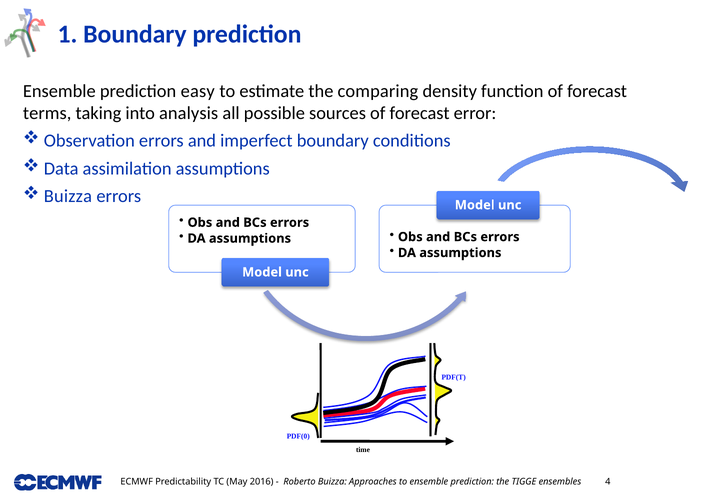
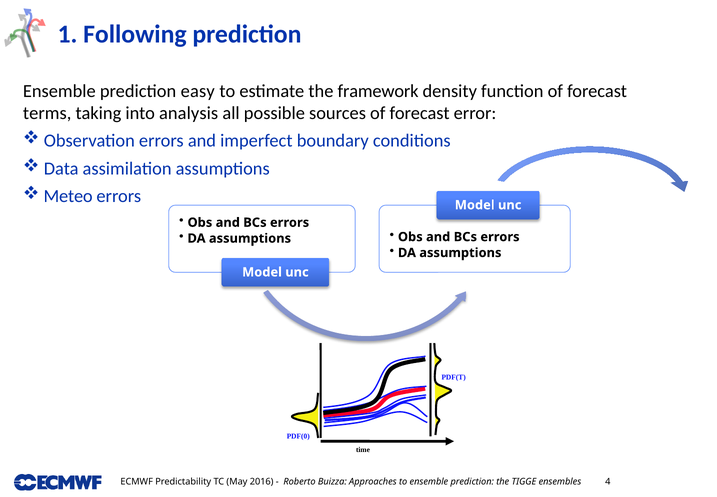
1 Boundary: Boundary -> Following
comparing: comparing -> framework
Buizza at (68, 196): Buizza -> Meteo
